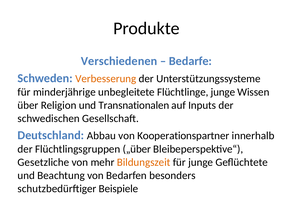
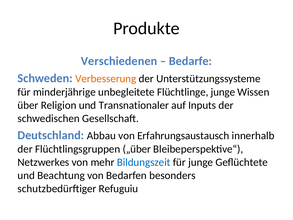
Transnationalen: Transnationalen -> Transnationaler
Kooperationspartner: Kooperationspartner -> Erfahrungsaustausch
Gesetzliche: Gesetzliche -> Netzwerkes
Bildungszeit colour: orange -> blue
Beispiele: Beispiele -> Refuguiu
